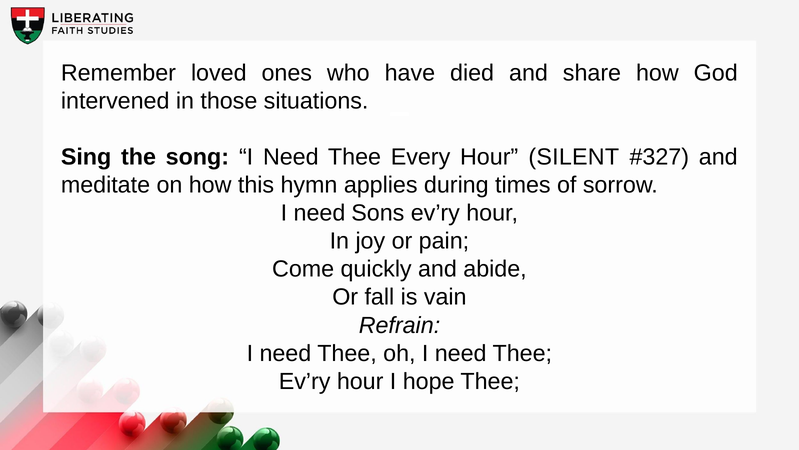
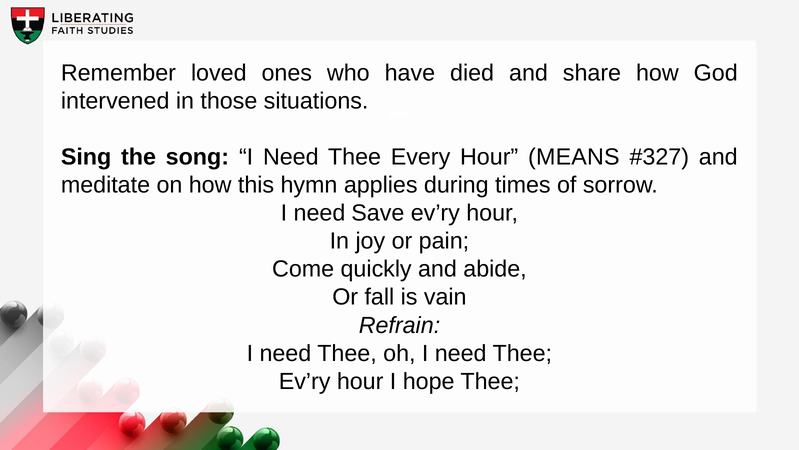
SILENT: SILENT -> MEANS
Sons: Sons -> Save
